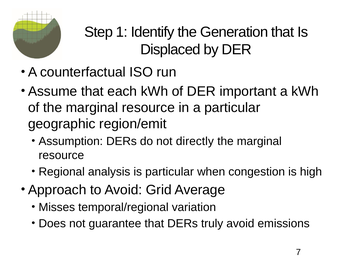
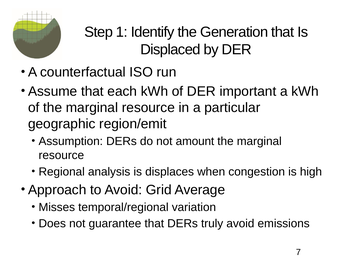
directly: directly -> amount
is particular: particular -> displaces
